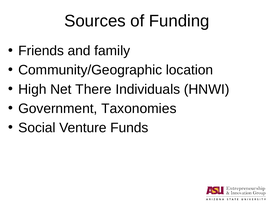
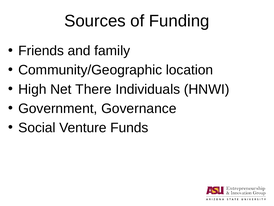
Taxonomies: Taxonomies -> Governance
